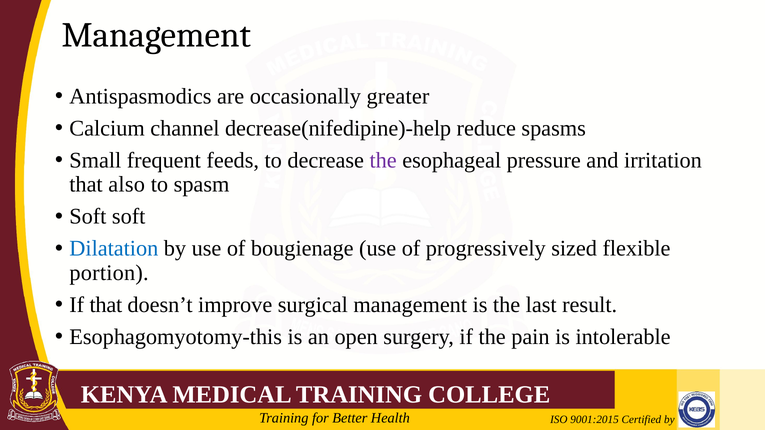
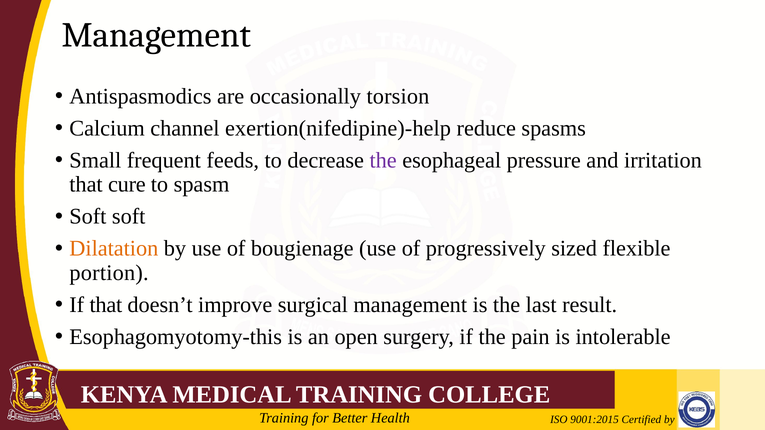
greater: greater -> torsion
decrease(nifedipine)-help: decrease(nifedipine)-help -> exertion(nifedipine)-help
also: also -> cure
Dilatation colour: blue -> orange
